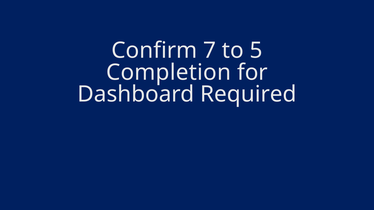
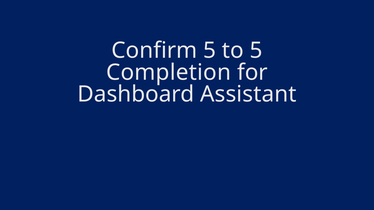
Confirm 7: 7 -> 5
Required: Required -> Assistant
